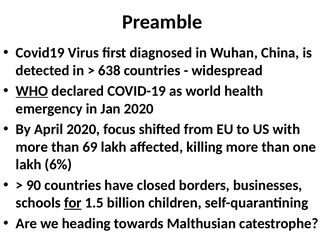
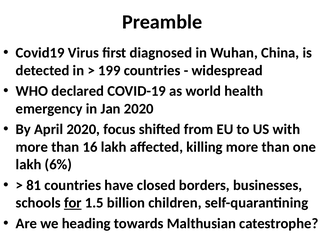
638: 638 -> 199
WHO underline: present -> none
69: 69 -> 16
90: 90 -> 81
